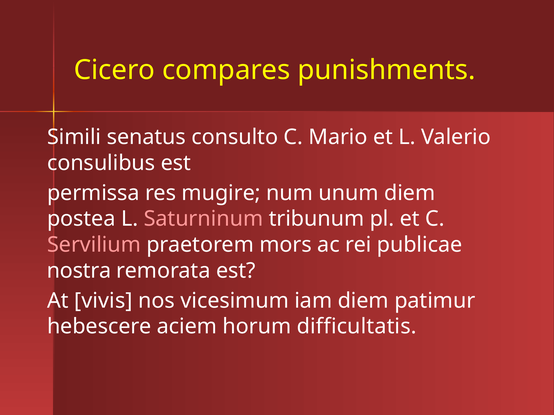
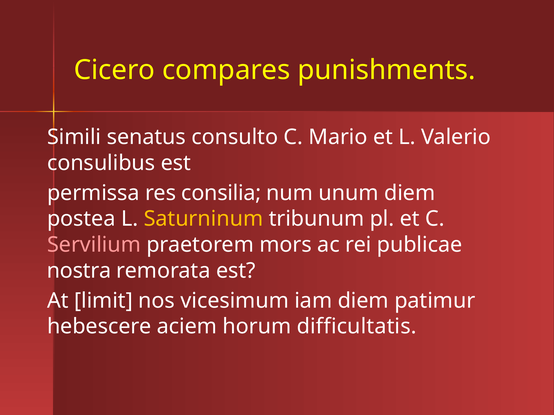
mugire: mugire -> consilia
Saturninum colour: pink -> yellow
vivis: vivis -> limit
